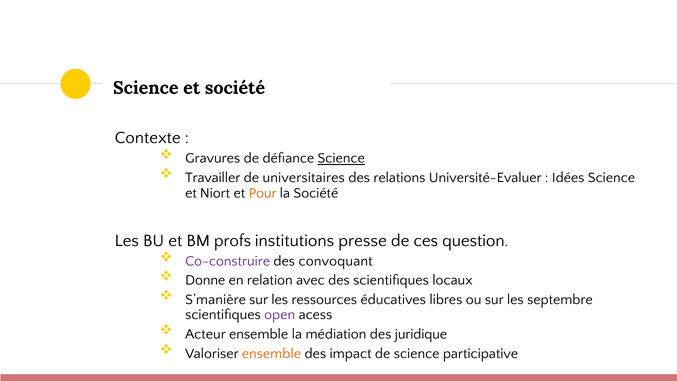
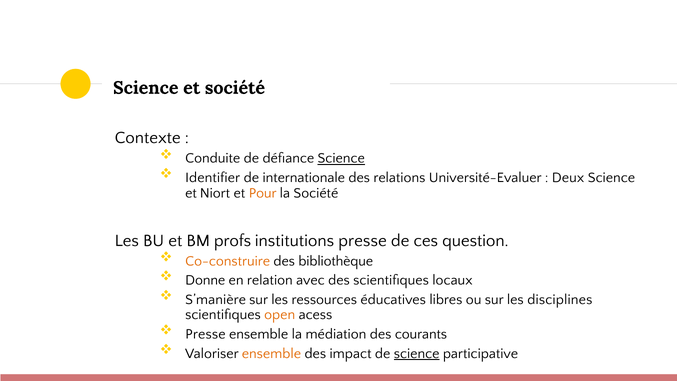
Gravures: Gravures -> Conduite
Travailler: Travailler -> Identifier
universitaires: universitaires -> internationale
Idées: Idées -> Deux
Co-construire colour: purple -> orange
convoquant: convoquant -> bibliothèque
septembre: septembre -> disciplines
open colour: purple -> orange
Acteur at (206, 334): Acteur -> Presse
juridique: juridique -> courants
science at (417, 353) underline: none -> present
